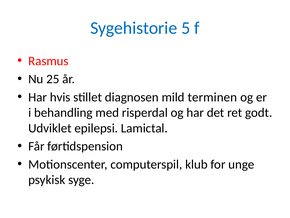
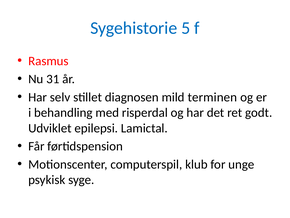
25: 25 -> 31
hvis: hvis -> selv
